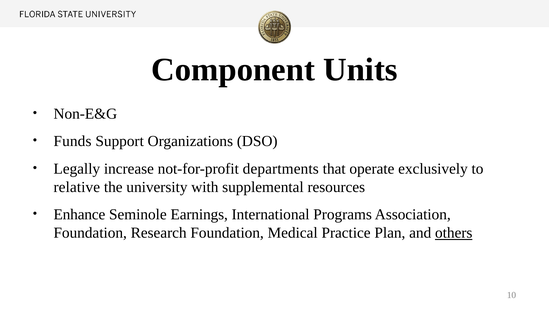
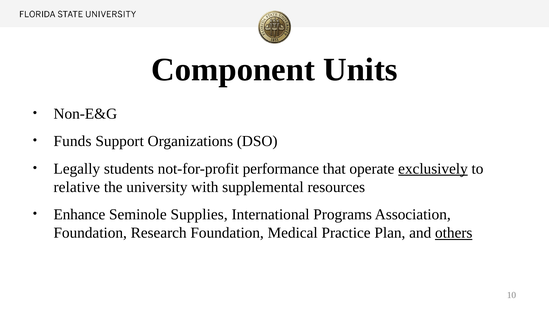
increase: increase -> students
departments: departments -> performance
exclusively underline: none -> present
Earnings: Earnings -> Supplies
